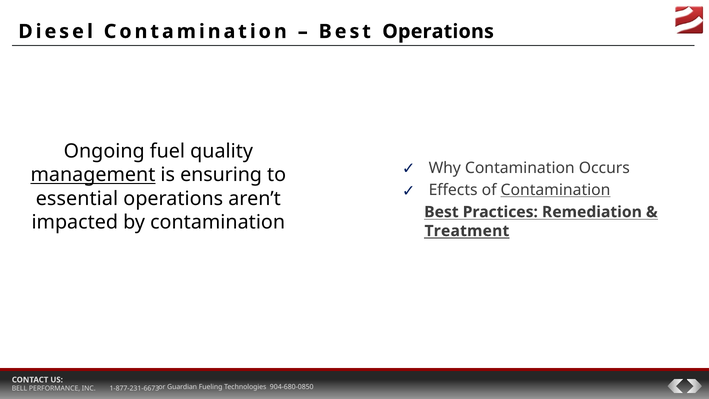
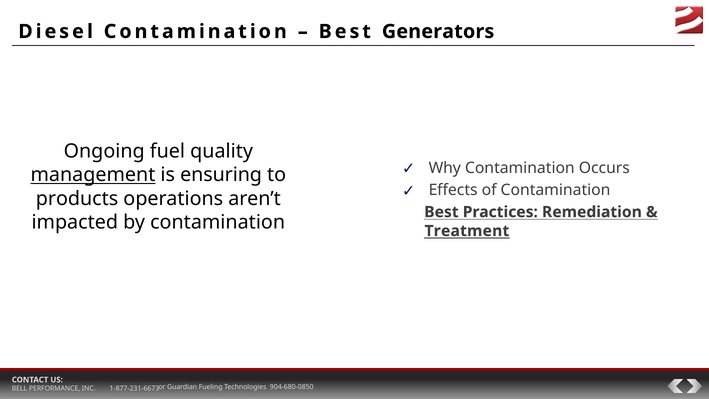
Best Operations: Operations -> Generators
Contamination at (556, 190) underline: present -> none
essential: essential -> products
